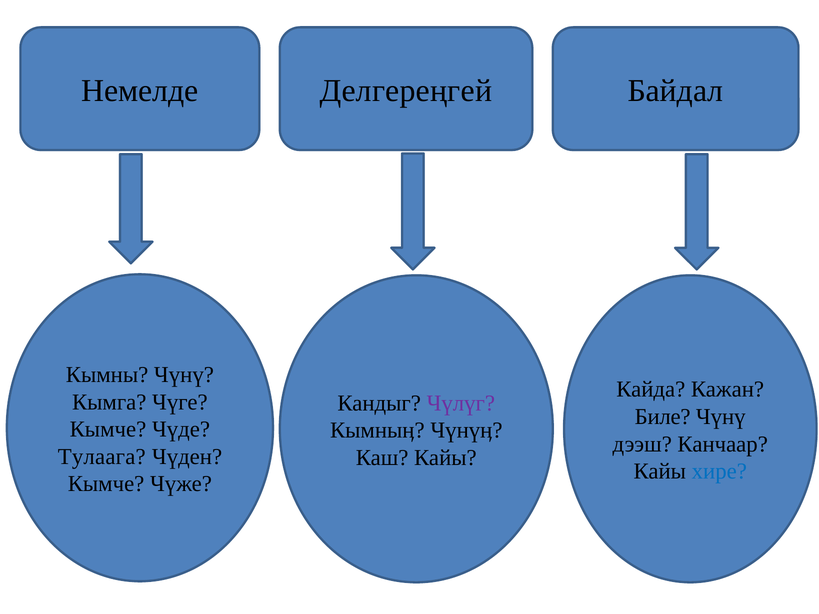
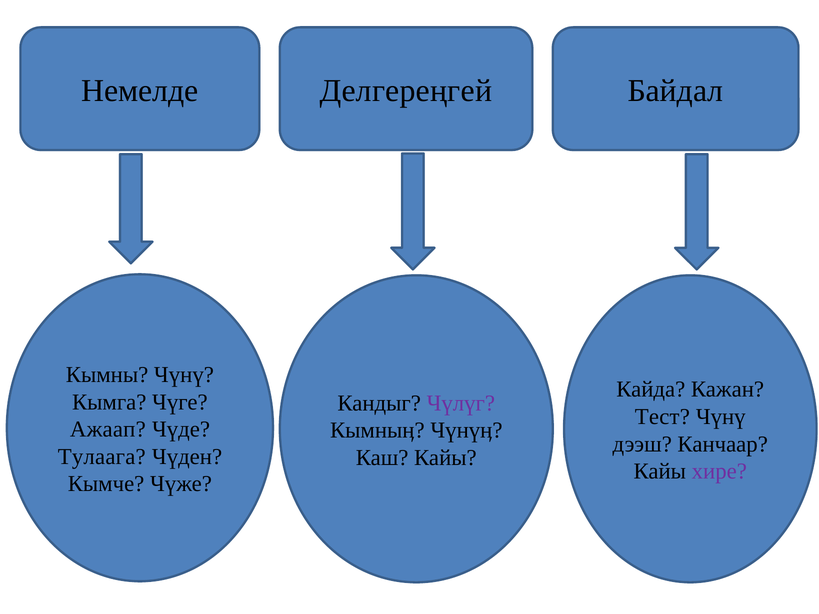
Биле: Биле -> Тест
Кымче at (108, 429): Кымче -> Ажаап
хире colour: blue -> purple
